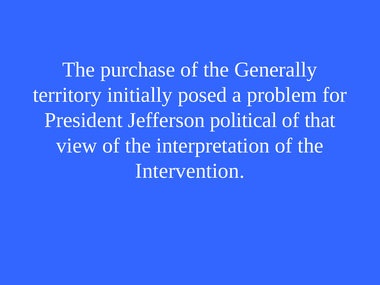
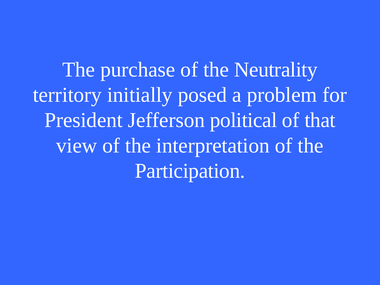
Generally: Generally -> Neutrality
Intervention: Intervention -> Participation
